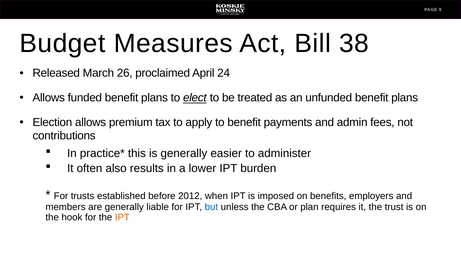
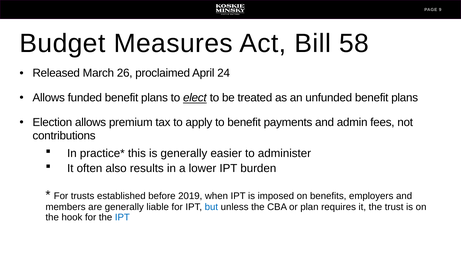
38: 38 -> 58
2012: 2012 -> 2019
IPT at (122, 218) colour: orange -> blue
